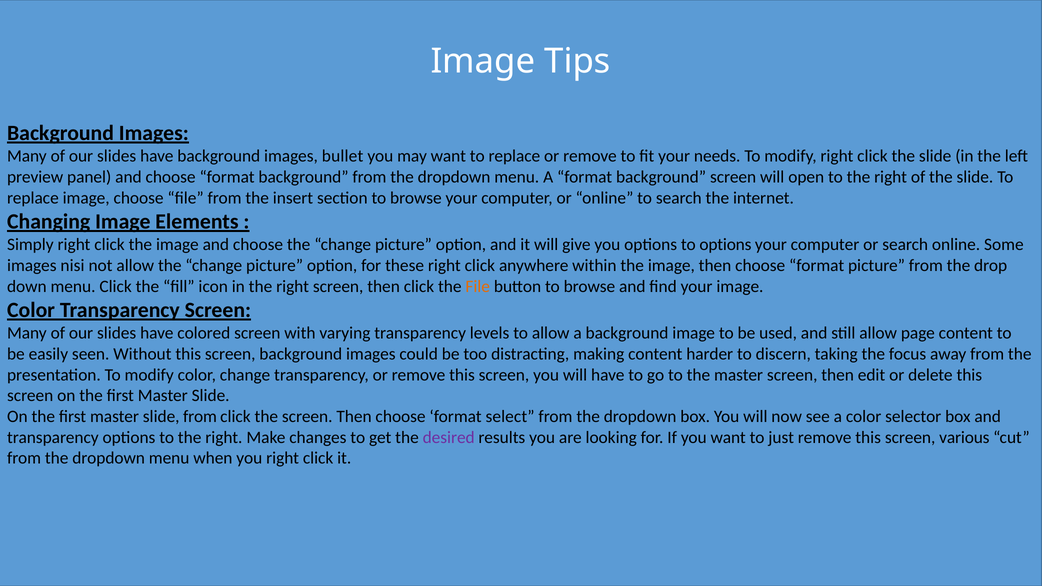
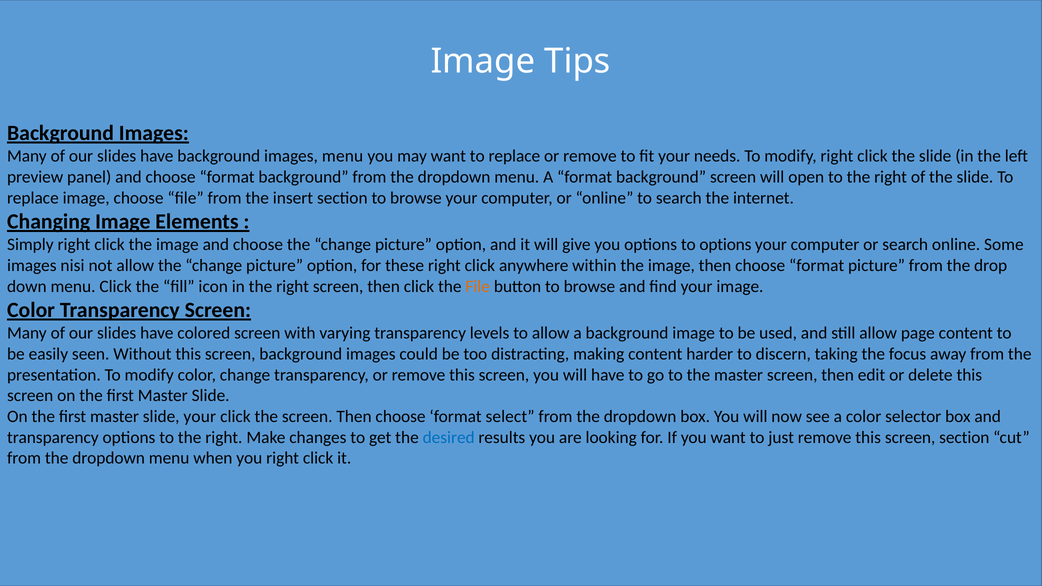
images bullet: bullet -> menu
slide from: from -> your
desired colour: purple -> blue
screen various: various -> section
